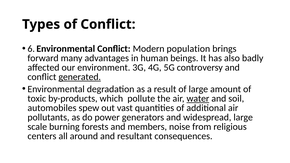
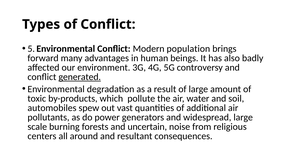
6: 6 -> 5
water underline: present -> none
members: members -> uncertain
